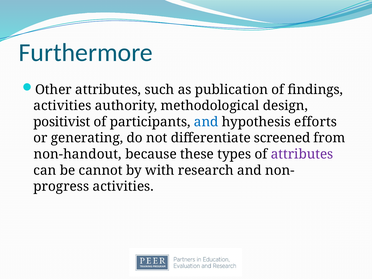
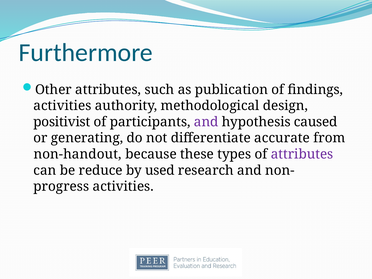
and at (206, 122) colour: blue -> purple
efforts: efforts -> caused
screened: screened -> accurate
cannot: cannot -> reduce
with: with -> used
